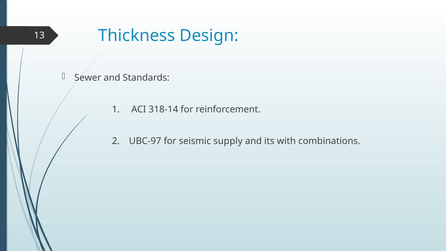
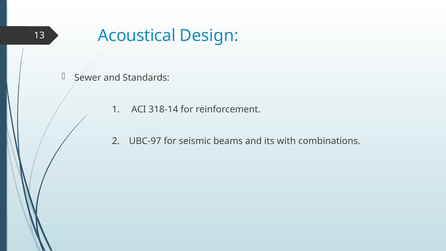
Thickness: Thickness -> Acoustical
supply: supply -> beams
